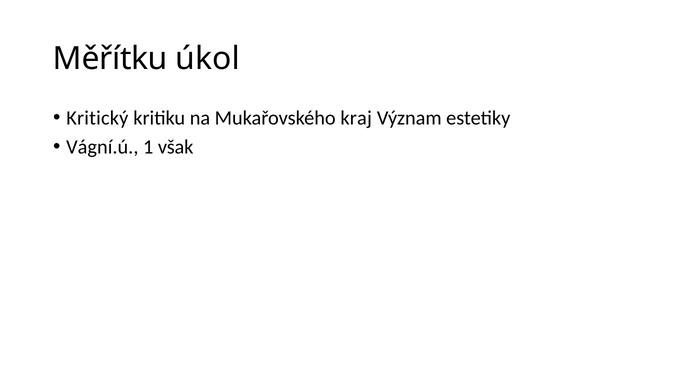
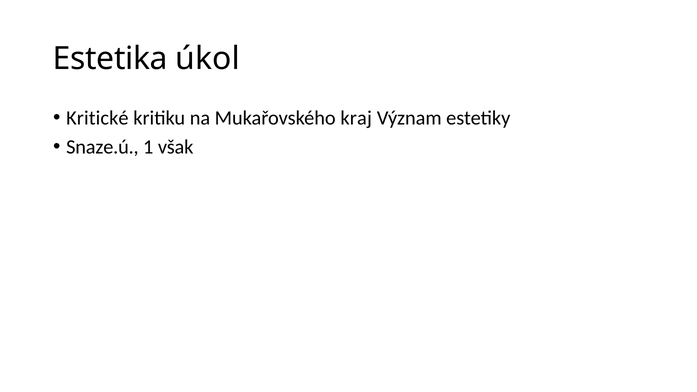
Měřítku: Měřítku -> Estetika
Kritický: Kritický -> Kritické
Vágní.ú: Vágní.ú -> Snaze.ú
